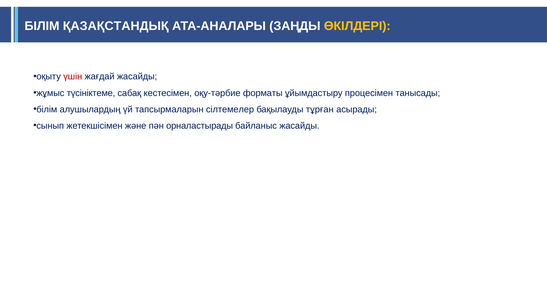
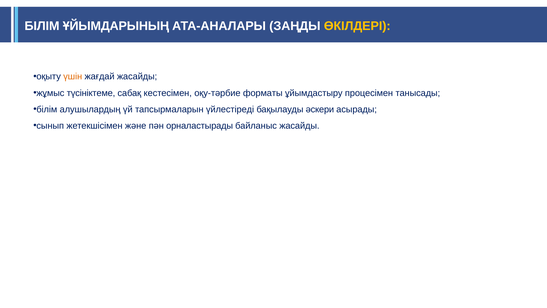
ҚАЗАҚСТАНДЫҚ: ҚАЗАҚСТАНДЫҚ -> ҰЙЫМДАРЫНЫҢ
үшін colour: red -> orange
сілтемелер: сілтемелер -> үйлестіреді
тұрған: тұрған -> әскери
